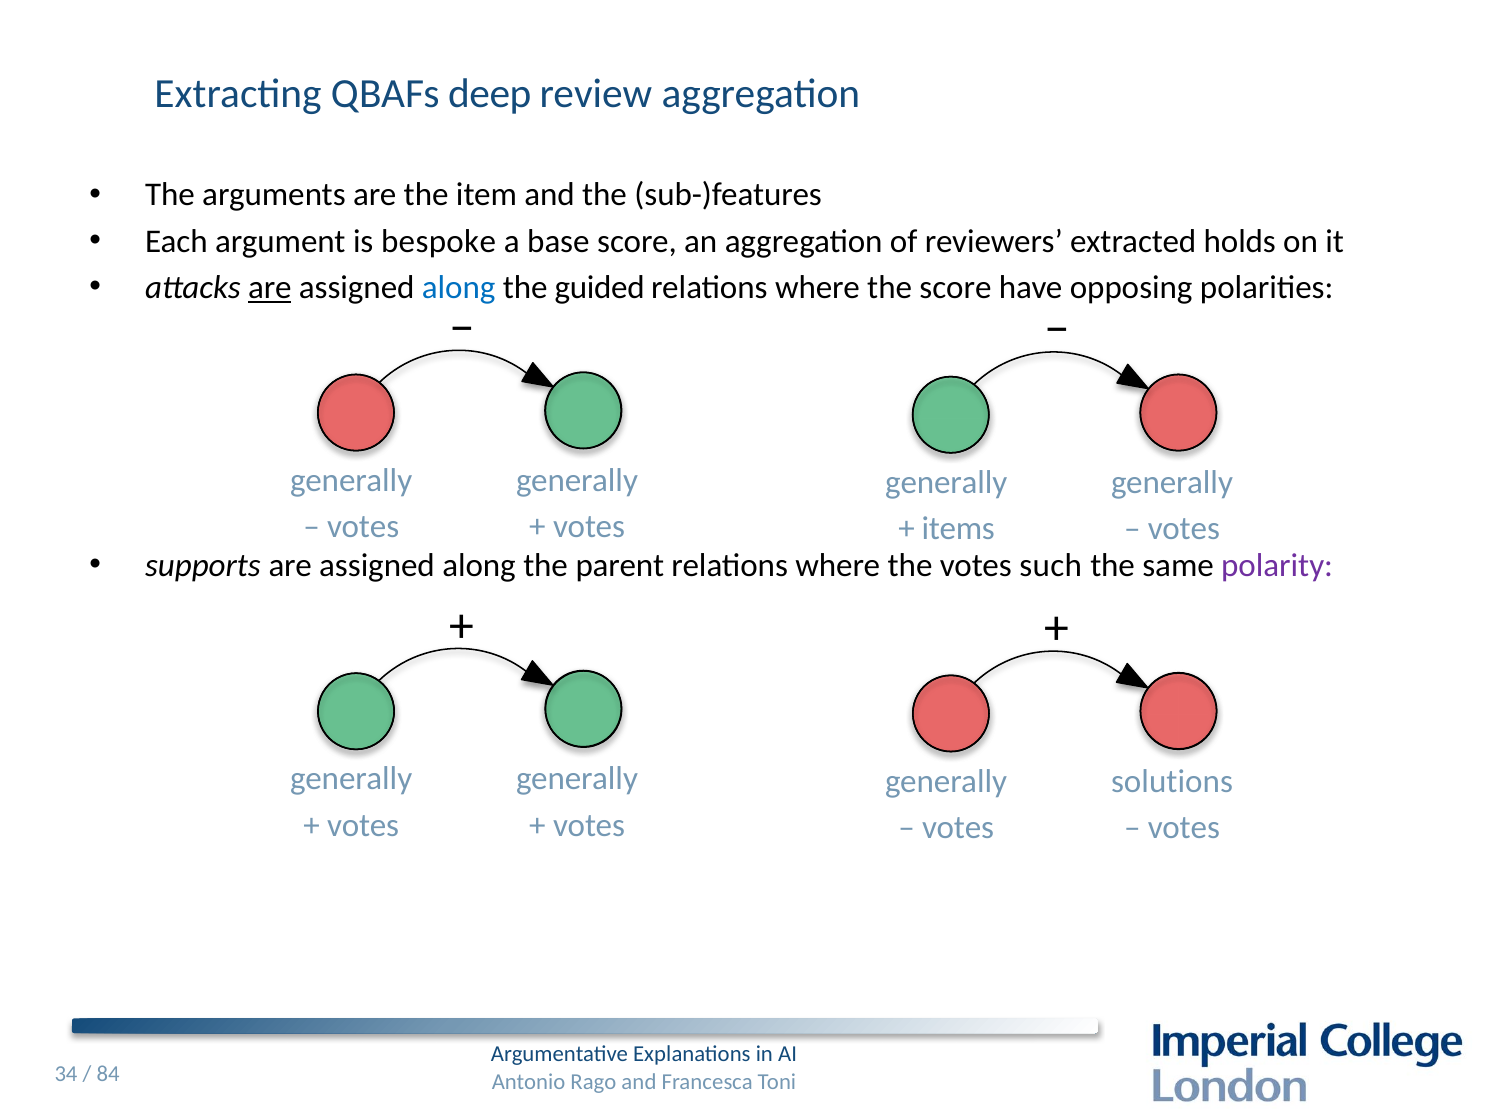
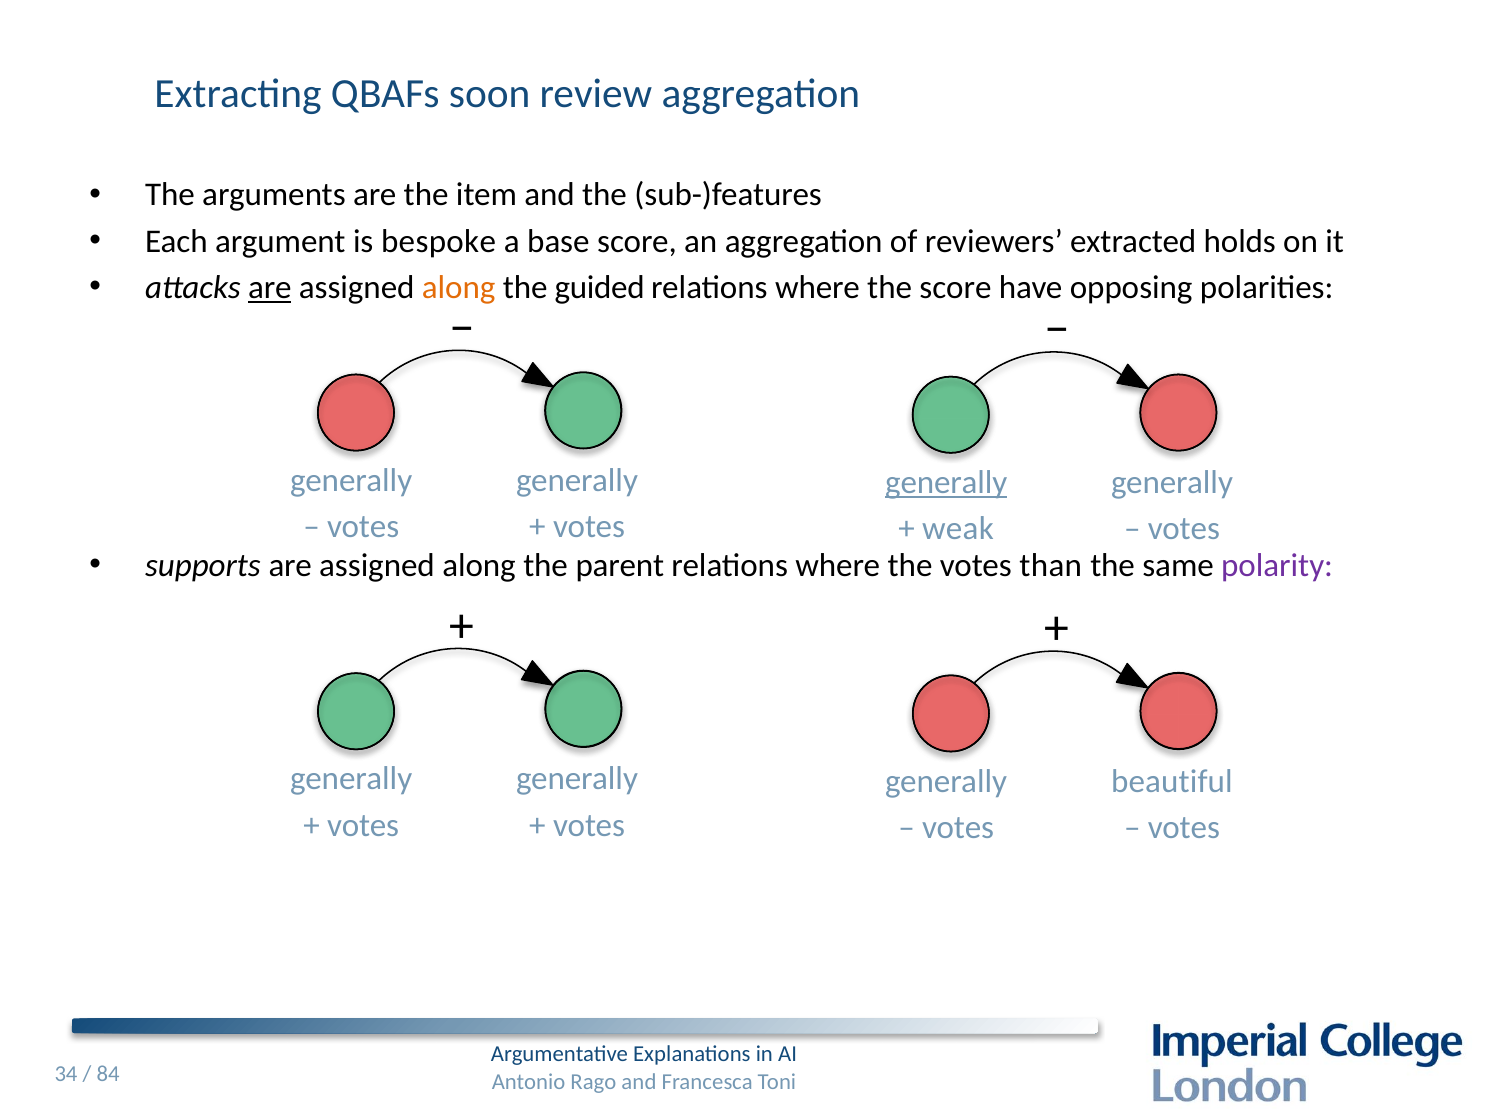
deep: deep -> soon
along at (459, 287) colour: blue -> orange
generally at (946, 483) underline: none -> present
items: items -> weak
such: such -> than
solutions: solutions -> beautiful
